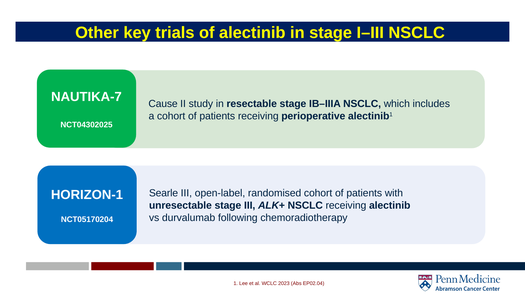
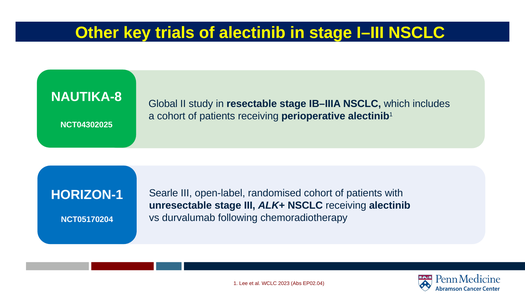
NAUTIKA-7: NAUTIKA-7 -> NAUTIKA-8
Cause: Cause -> Global
